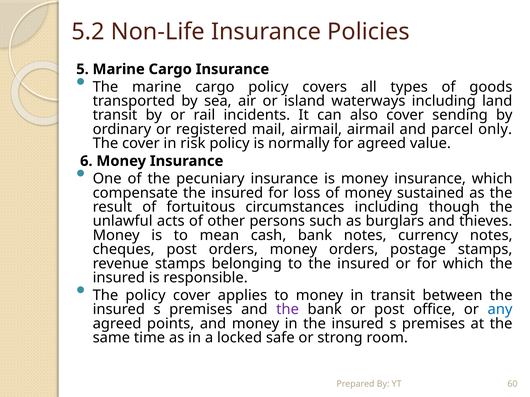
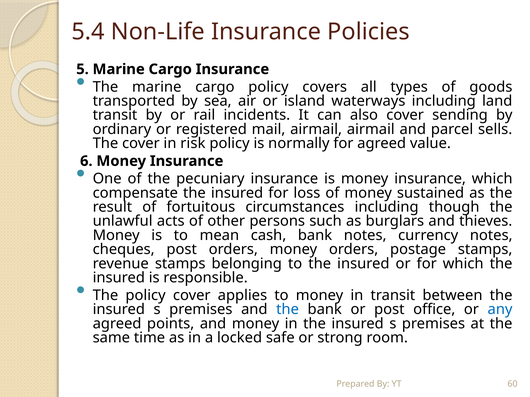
5.2: 5.2 -> 5.4
only: only -> sells
the at (288, 310) colour: purple -> blue
